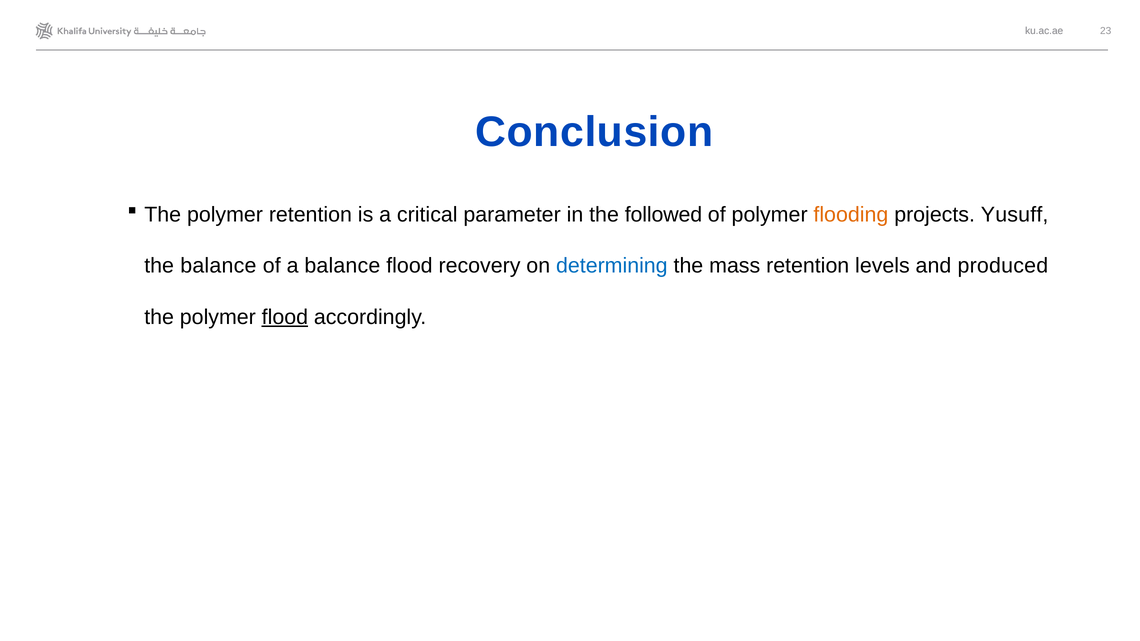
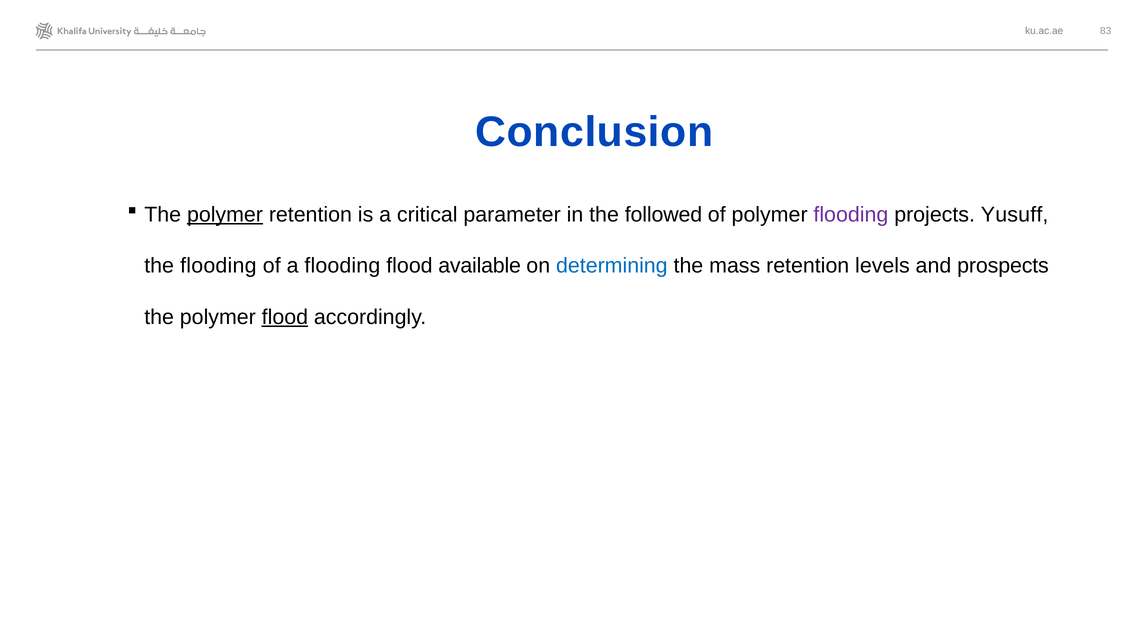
23: 23 -> 83
polymer at (225, 215) underline: none -> present
flooding at (851, 215) colour: orange -> purple
the balance: balance -> flooding
a balance: balance -> flooding
recovery: recovery -> available
produced: produced -> prospects
